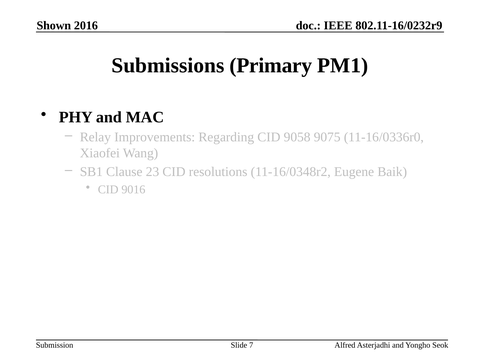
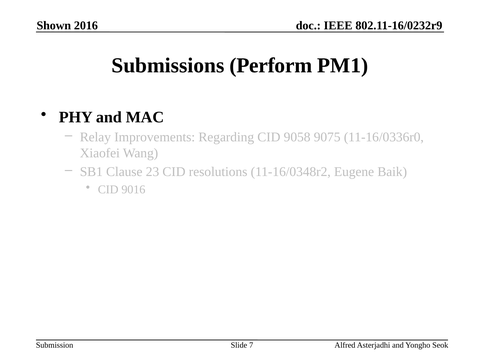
Primary: Primary -> Perform
